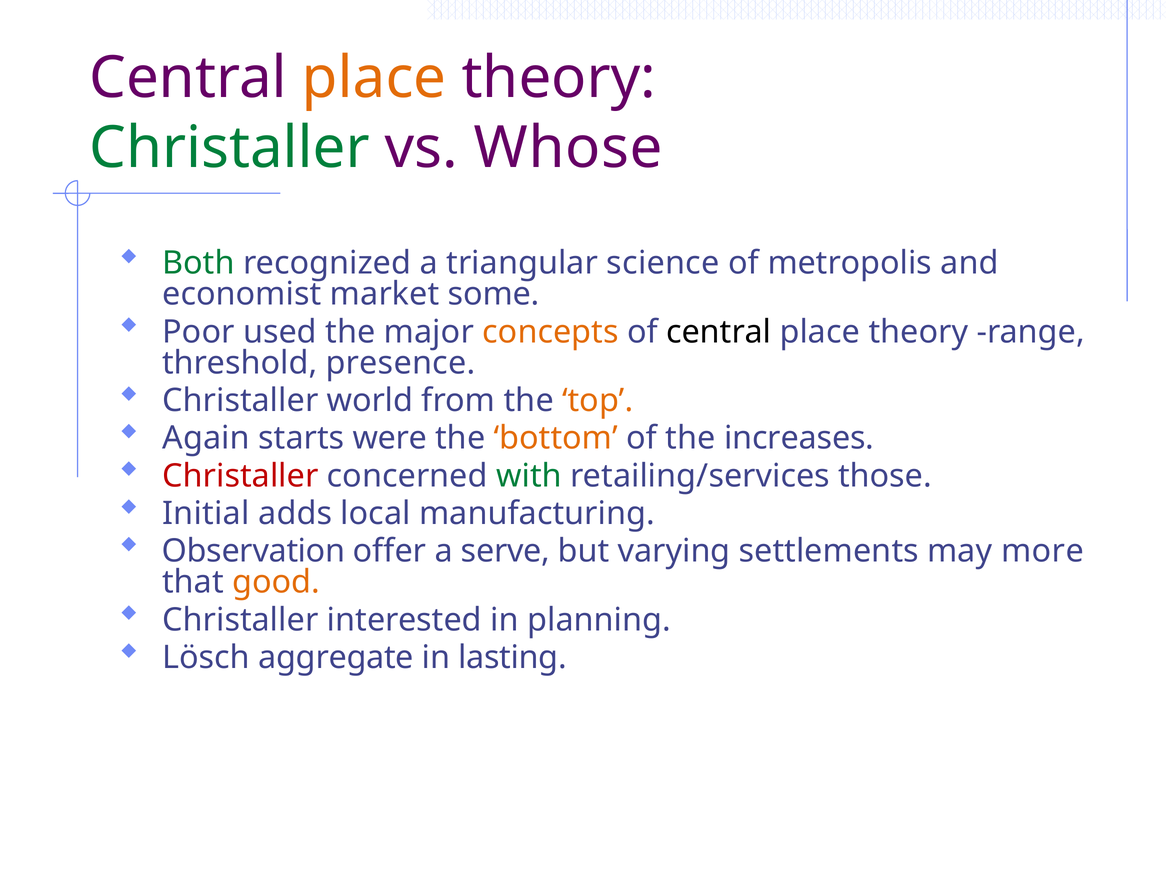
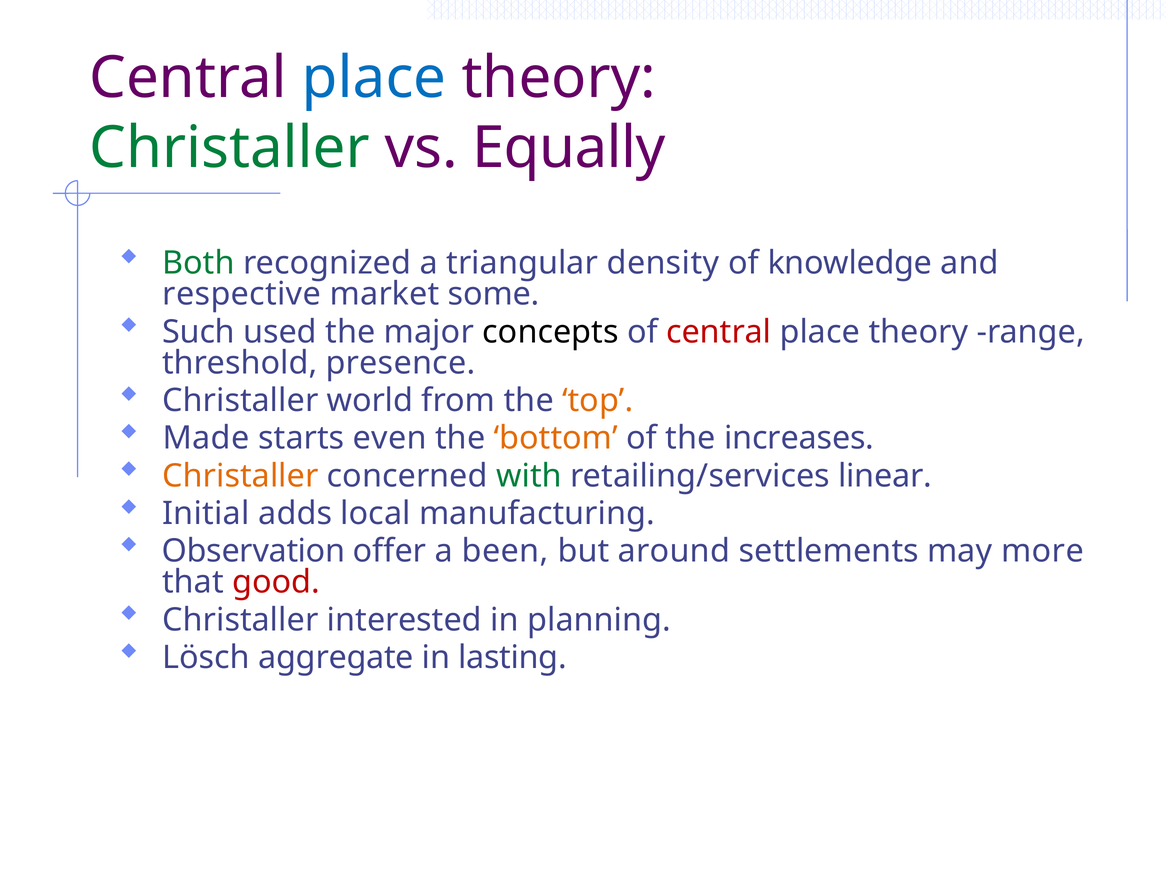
place at (374, 78) colour: orange -> blue
Whose: Whose -> Equally
science: science -> density
metropolis: metropolis -> knowledge
economist: economist -> respective
Poor: Poor -> Such
concepts colour: orange -> black
central at (719, 332) colour: black -> red
Again: Again -> Made
were: were -> even
Christaller at (240, 476) colour: red -> orange
those: those -> linear
serve: serve -> been
varying: varying -> around
good colour: orange -> red
